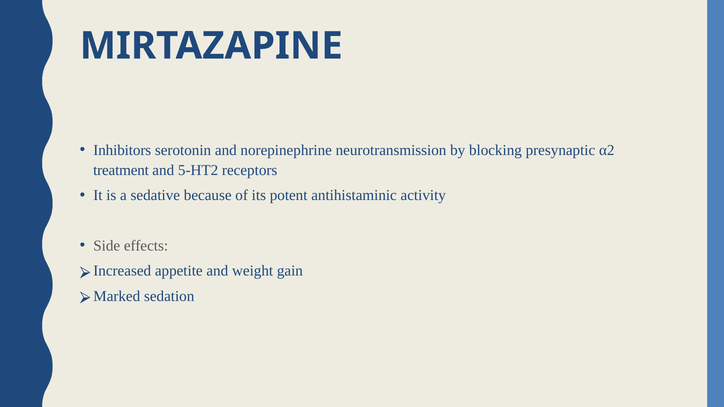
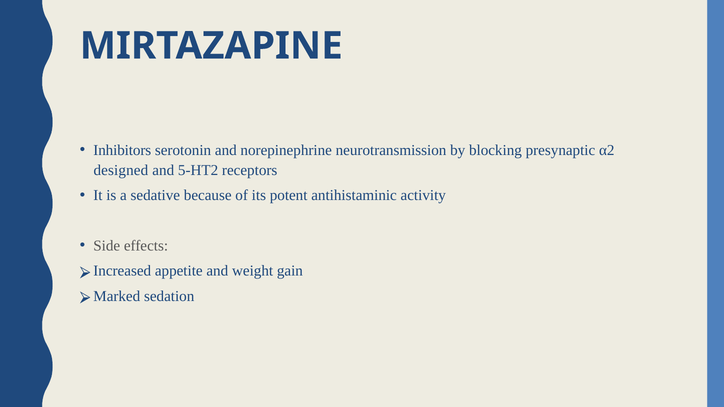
treatment: treatment -> designed
